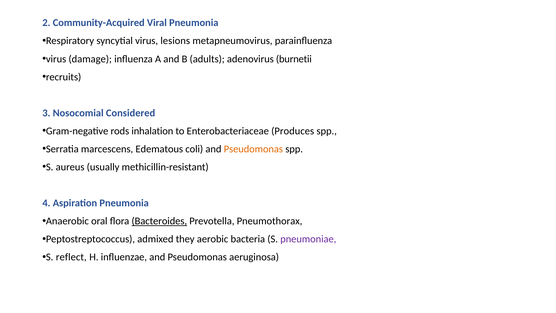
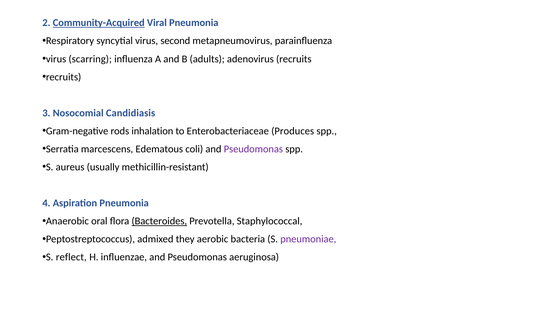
Community-Acquired underline: none -> present
lesions: lesions -> second
damage: damage -> scarring
adenovirus burnetii: burnetii -> recruits
Considered: Considered -> Candidiasis
Pseudomonas at (253, 149) colour: orange -> purple
Pneumothorax: Pneumothorax -> Staphylococcal
